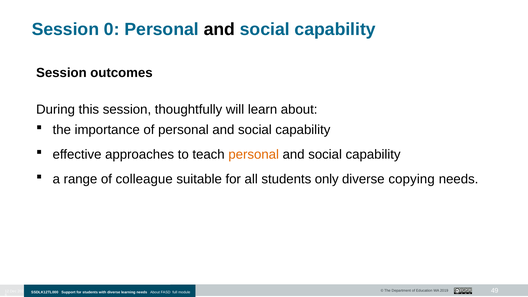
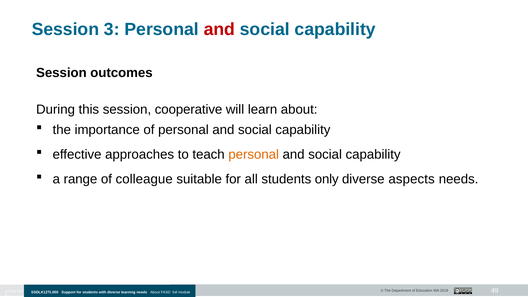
0: 0 -> 3
and at (219, 29) colour: black -> red
thoughtfully: thoughtfully -> cooperative
copying: copying -> aspects
